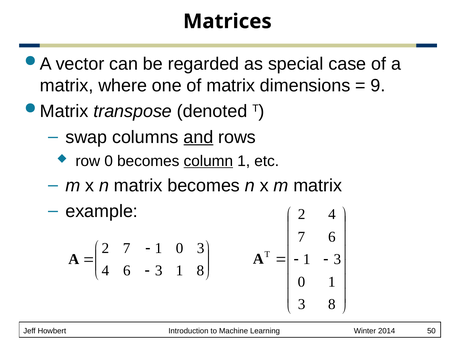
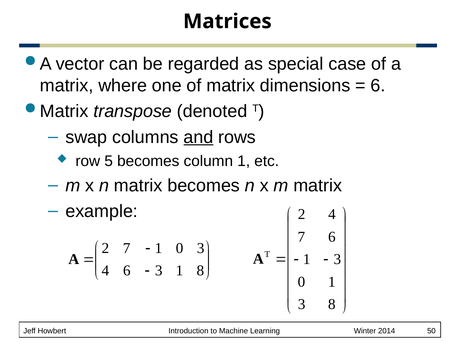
9 at (378, 86): 9 -> 6
row 0: 0 -> 5
column underline: present -> none
